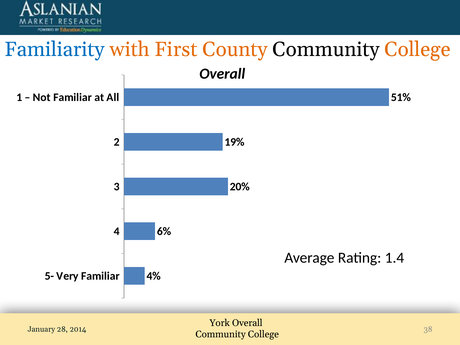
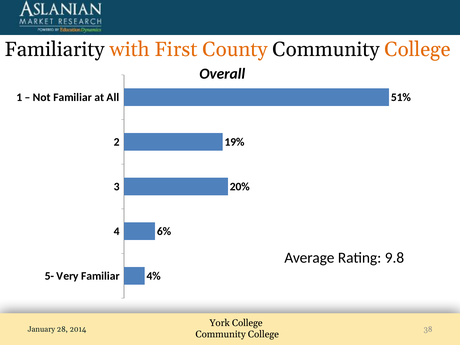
Familiarity colour: blue -> black
1.4: 1.4 -> 9.8
York Overall: Overall -> College
